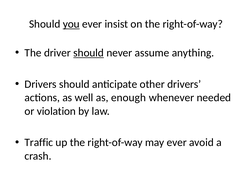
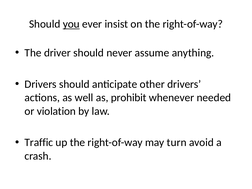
should at (89, 53) underline: present -> none
enough: enough -> prohibit
may ever: ever -> turn
